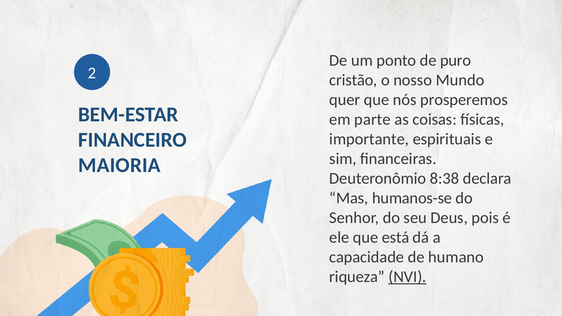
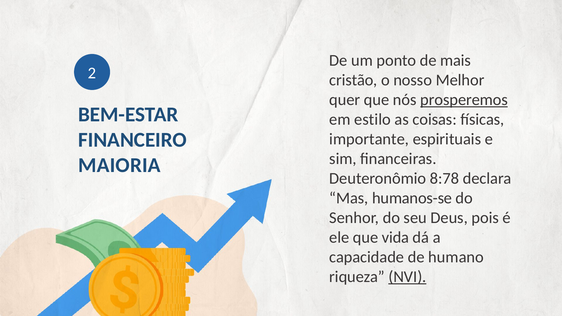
puro: puro -> mais
Mundo: Mundo -> Melhor
prosperemos underline: none -> present
parte: parte -> estilo
8:38: 8:38 -> 8:78
está: está -> vida
